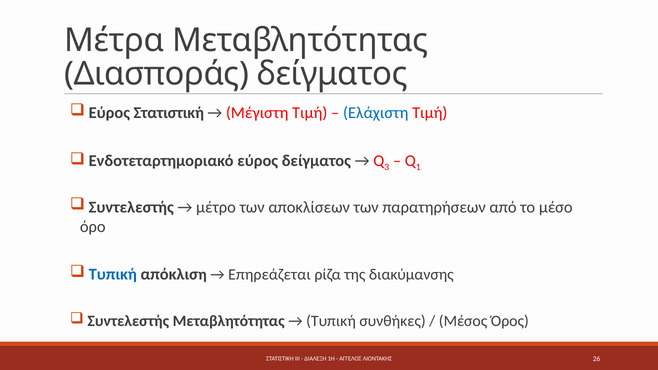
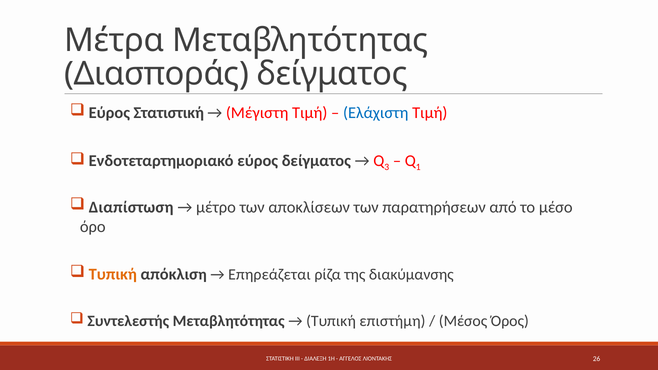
Συντελεστής at (131, 207): Συντελεστής -> Διαπίστωση
Τυπική at (113, 275) colour: blue -> orange
συνθήκες: συνθήκες -> επιστήμη
